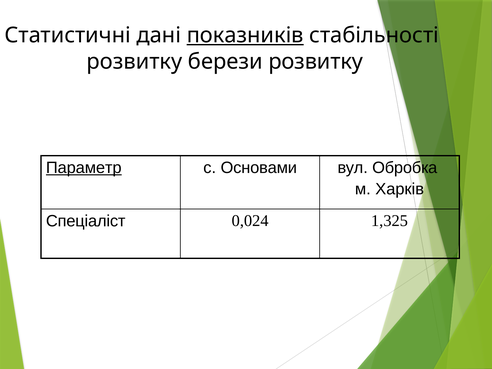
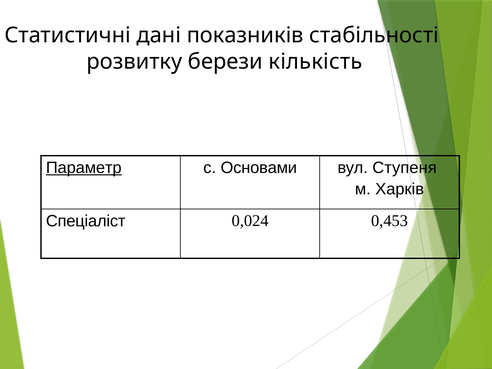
показників underline: present -> none
берези розвитку: розвитку -> кількість
Обробка: Обробка -> Ступеня
1,325: 1,325 -> 0,453
